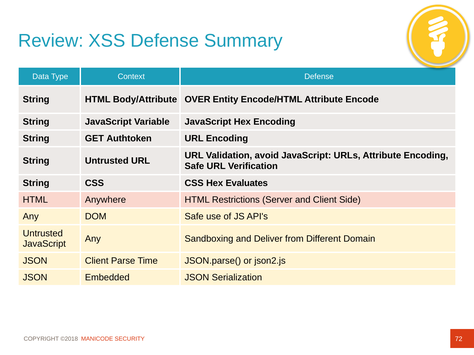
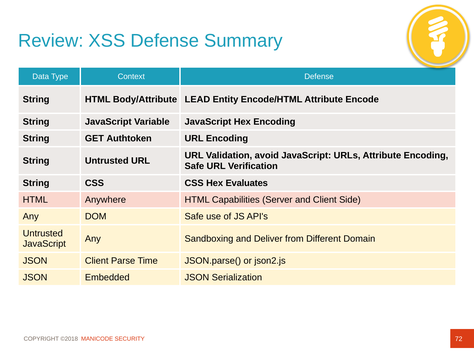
OVER: OVER -> LEAD
Restrictions: Restrictions -> Capabilities
